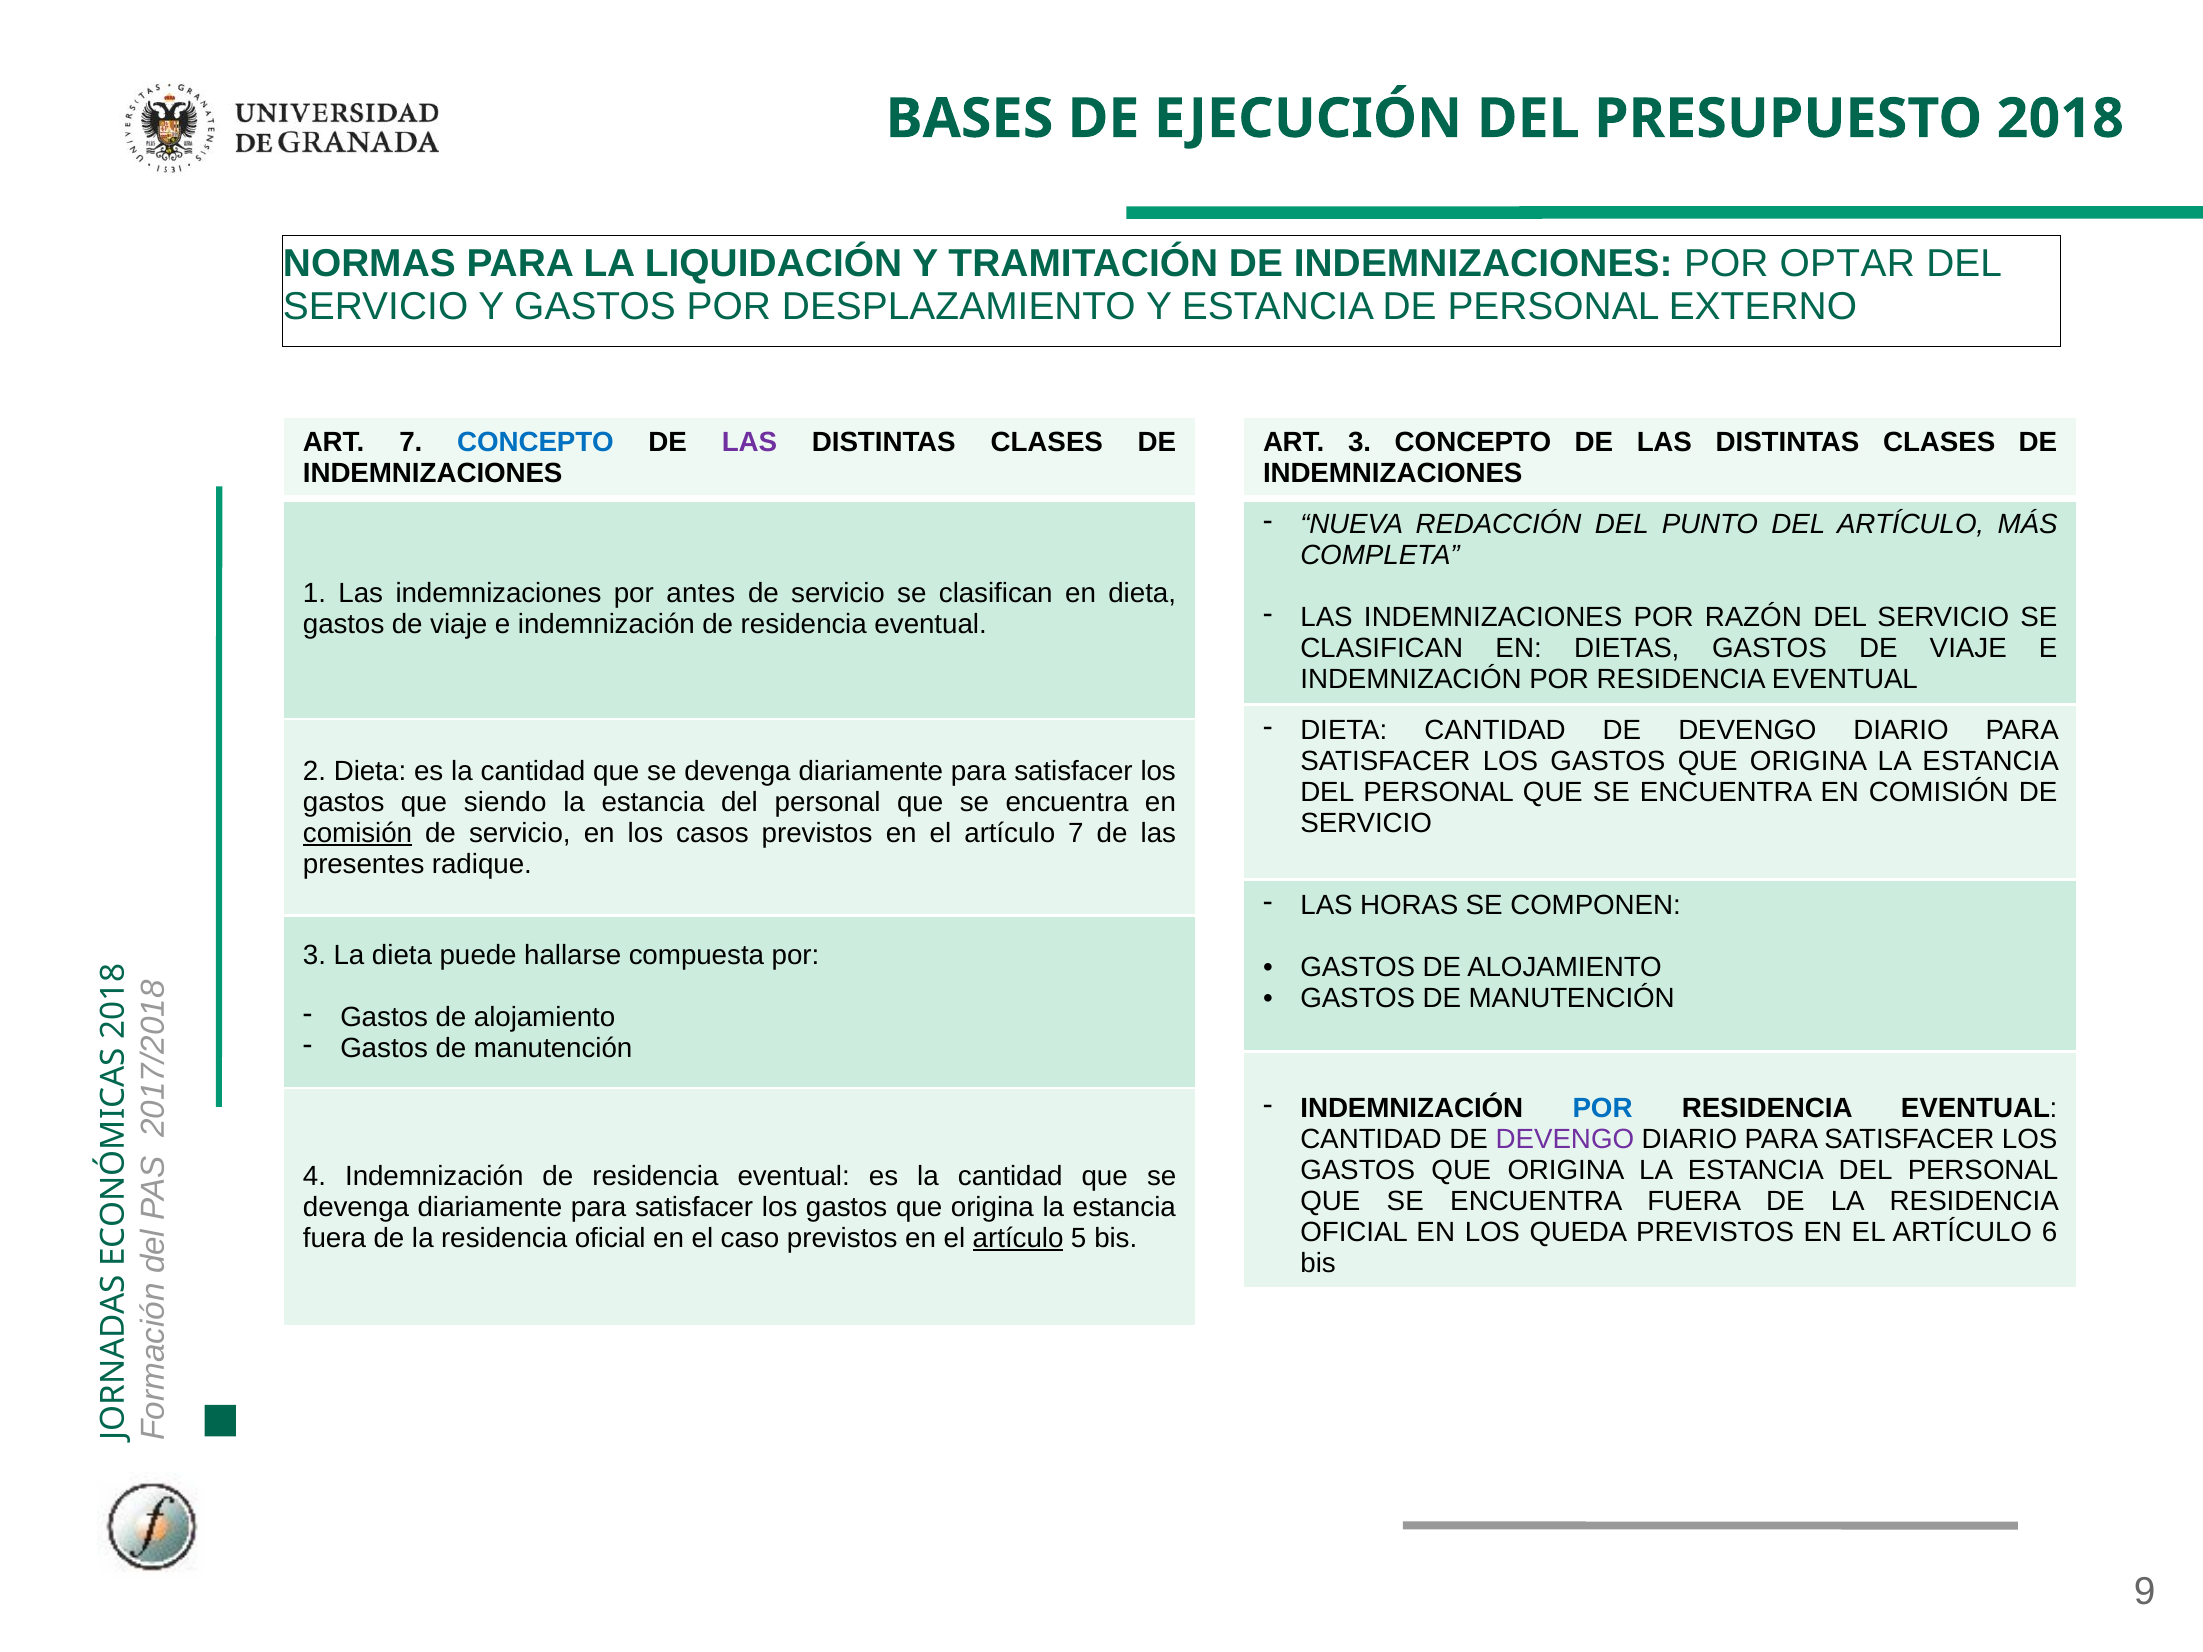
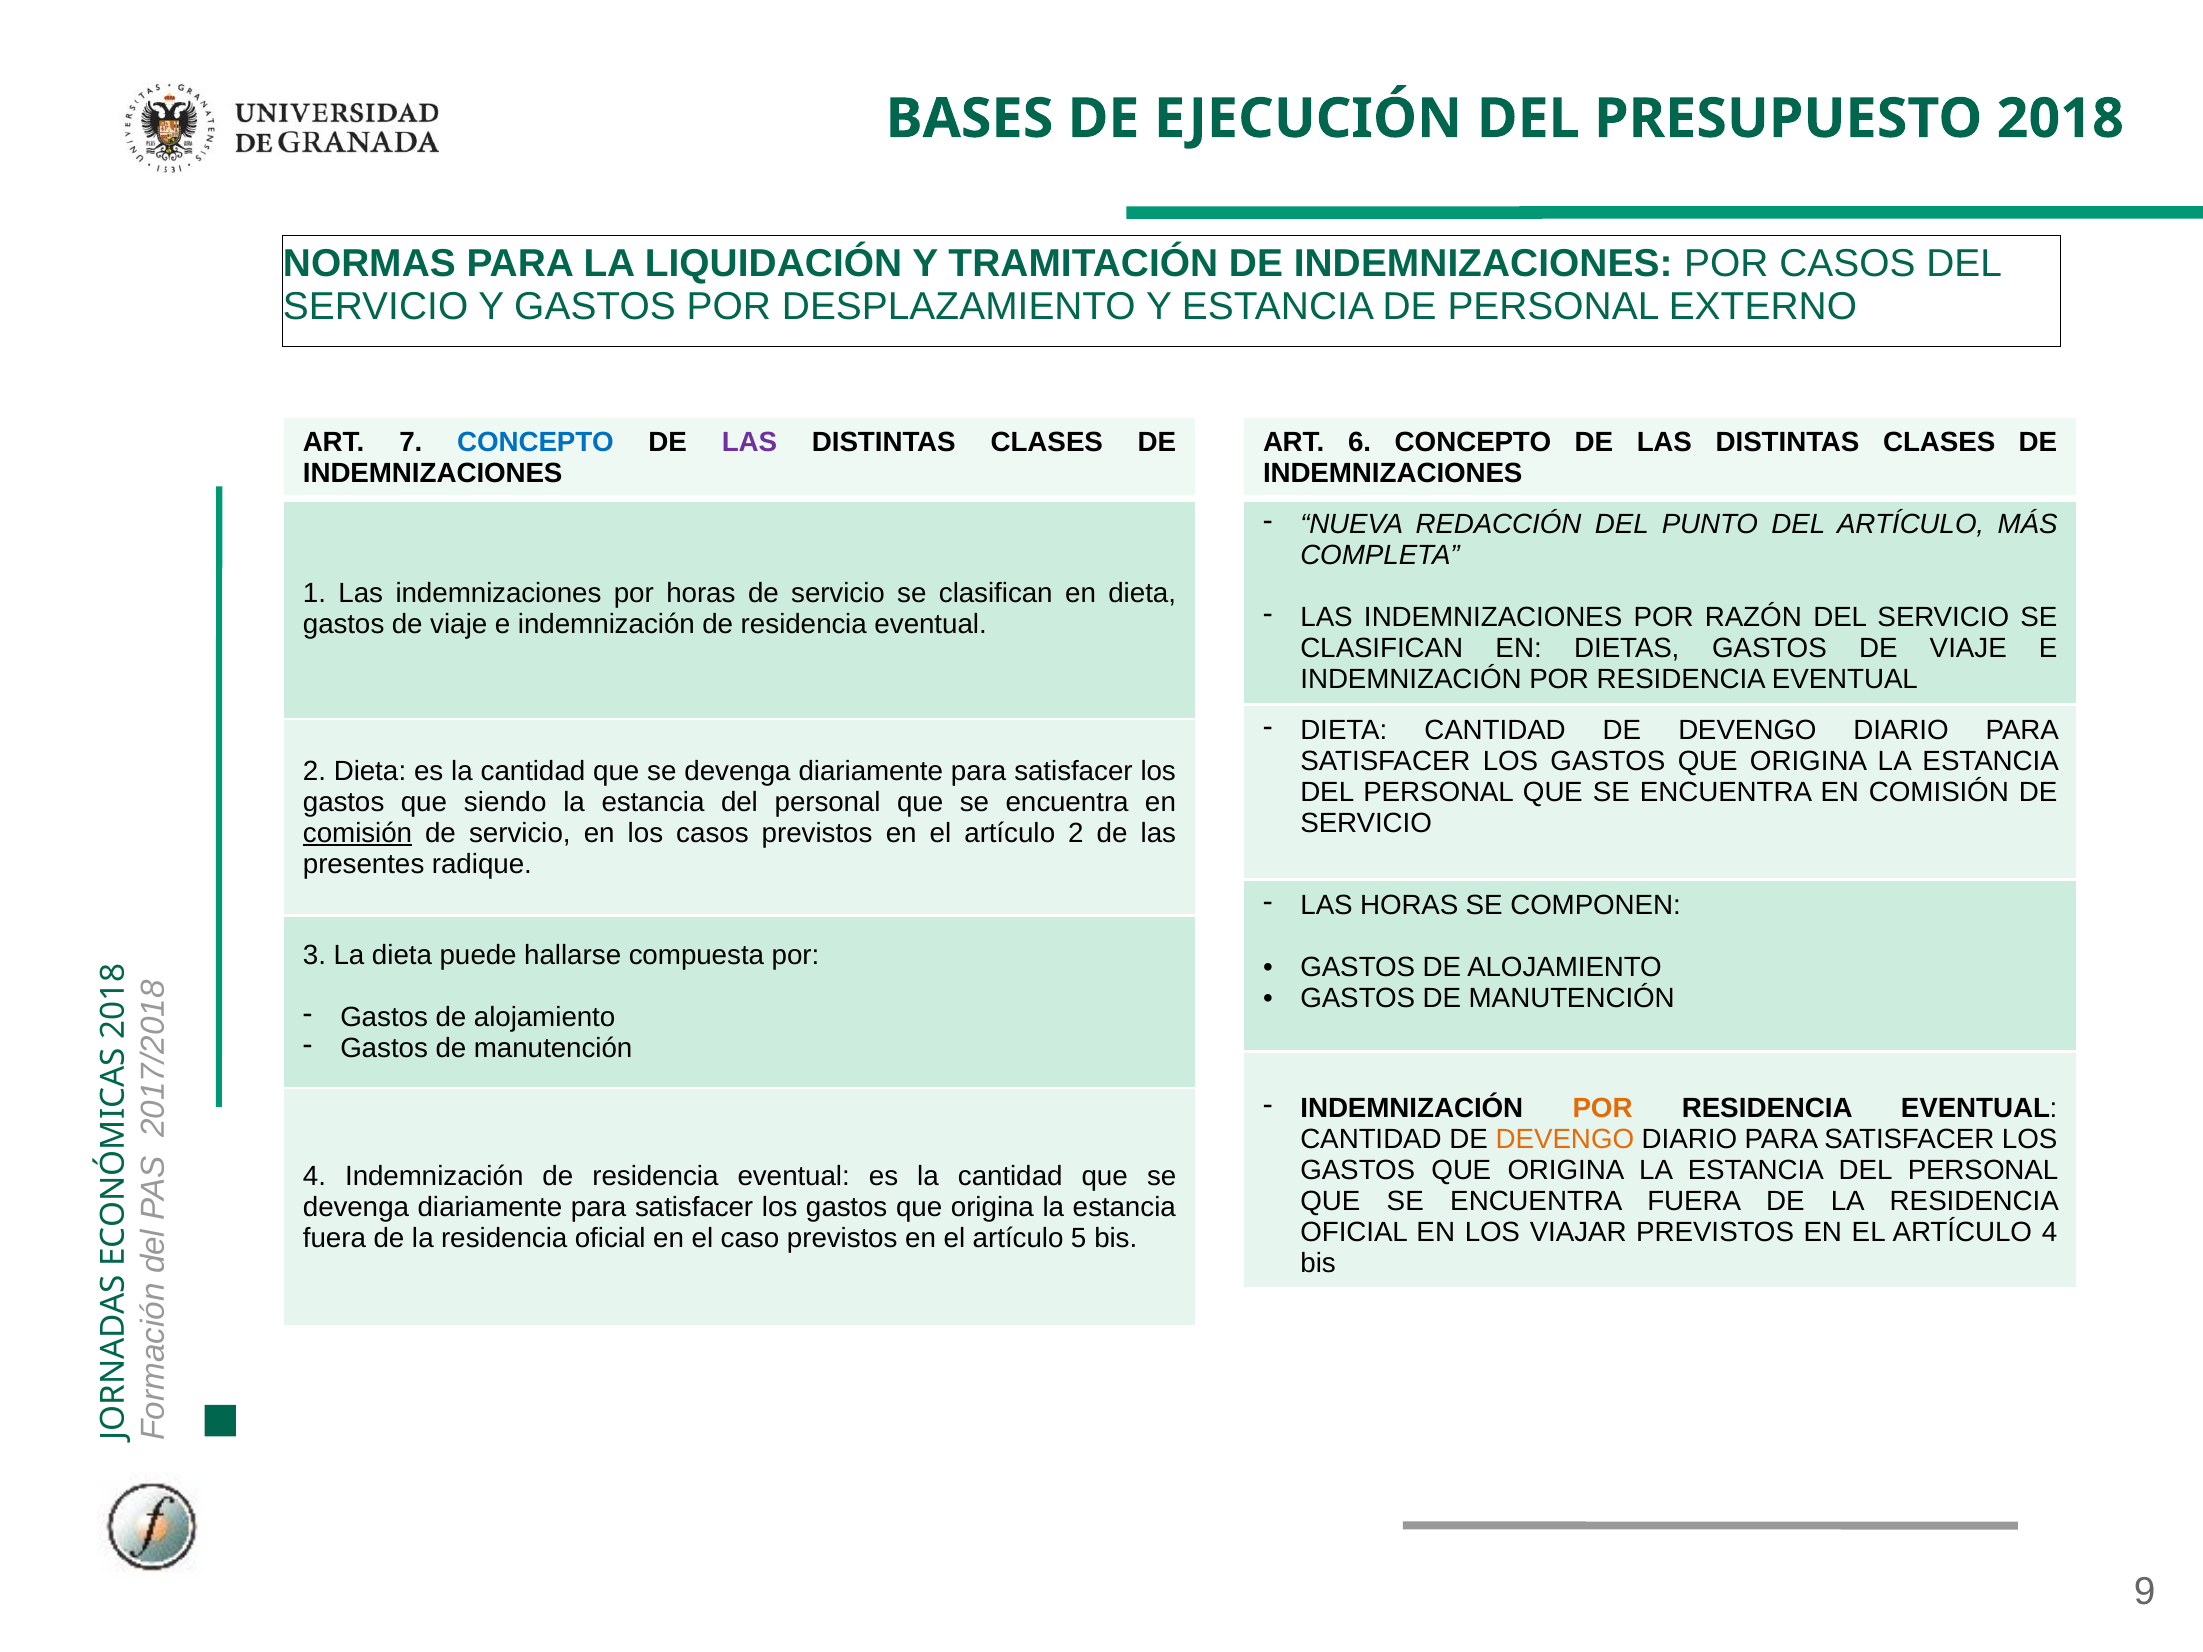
POR OPTAR: OPTAR -> CASOS
ART 3: 3 -> 6
por antes: antes -> horas
artículo 7: 7 -> 2
POR at (1603, 1108) colour: blue -> orange
DEVENGO at (1565, 1139) colour: purple -> orange
QUEDA: QUEDA -> VIAJAR
ARTÍCULO 6: 6 -> 4
artículo at (1018, 1238) underline: present -> none
